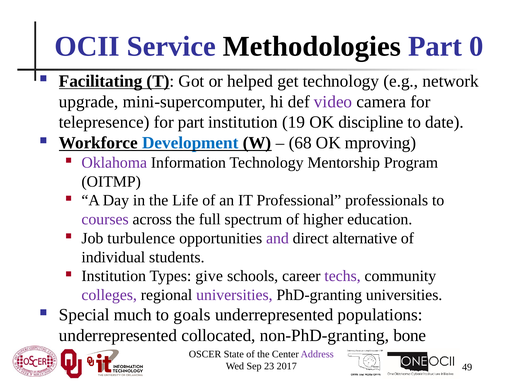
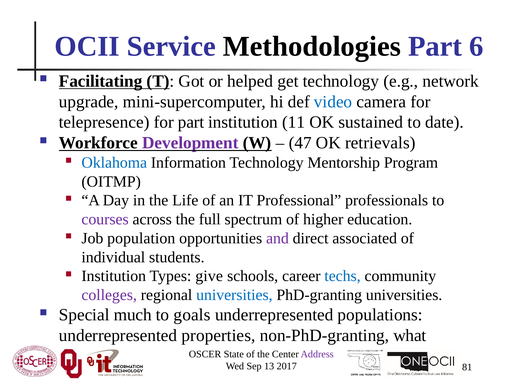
0: 0 -> 6
video colour: purple -> blue
19: 19 -> 11
discipline: discipline -> sustained
Development colour: blue -> purple
68: 68 -> 47
mproving: mproving -> retrievals
Oklahoma colour: purple -> blue
turbulence: turbulence -> population
alternative: alternative -> associated
techs colour: purple -> blue
universities at (234, 295) colour: purple -> blue
collocated: collocated -> properties
bone: bone -> what
23: 23 -> 13
49: 49 -> 81
